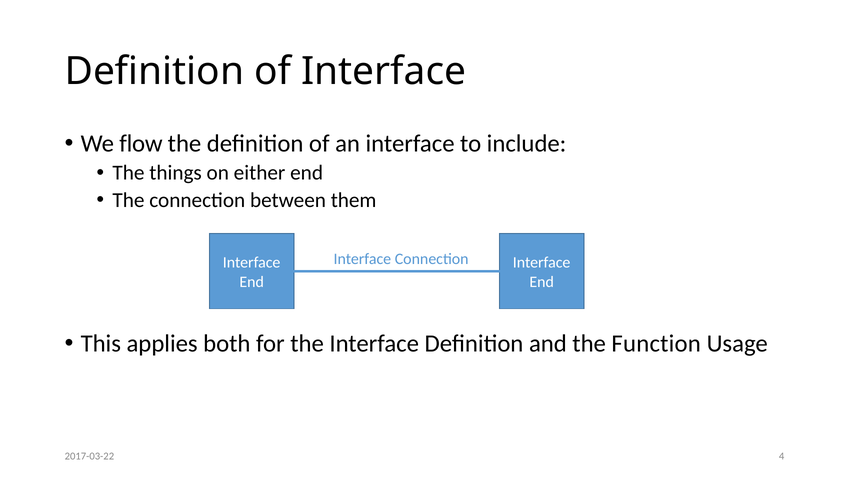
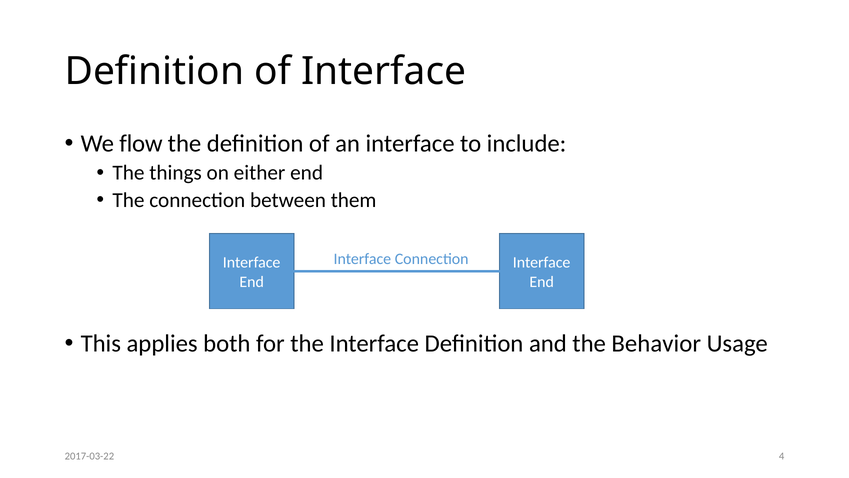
Function: Function -> Behavior
